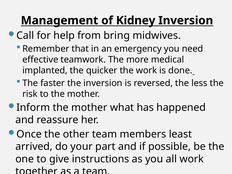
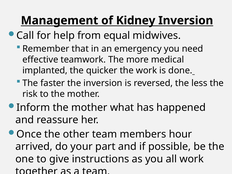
bring: bring -> equal
least: least -> hour
